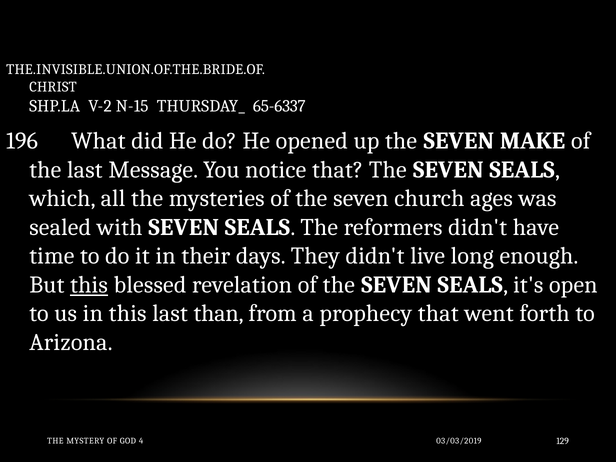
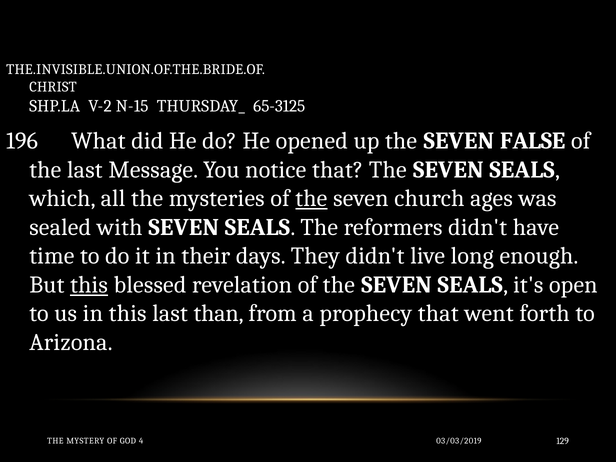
65-6337: 65-6337 -> 65-3125
MAKE: MAKE -> FALSE
the at (311, 199) underline: none -> present
